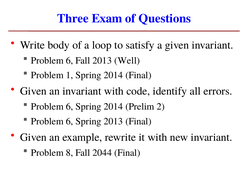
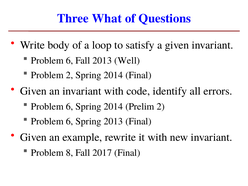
Exam: Exam -> What
Problem 1: 1 -> 2
2044: 2044 -> 2017
